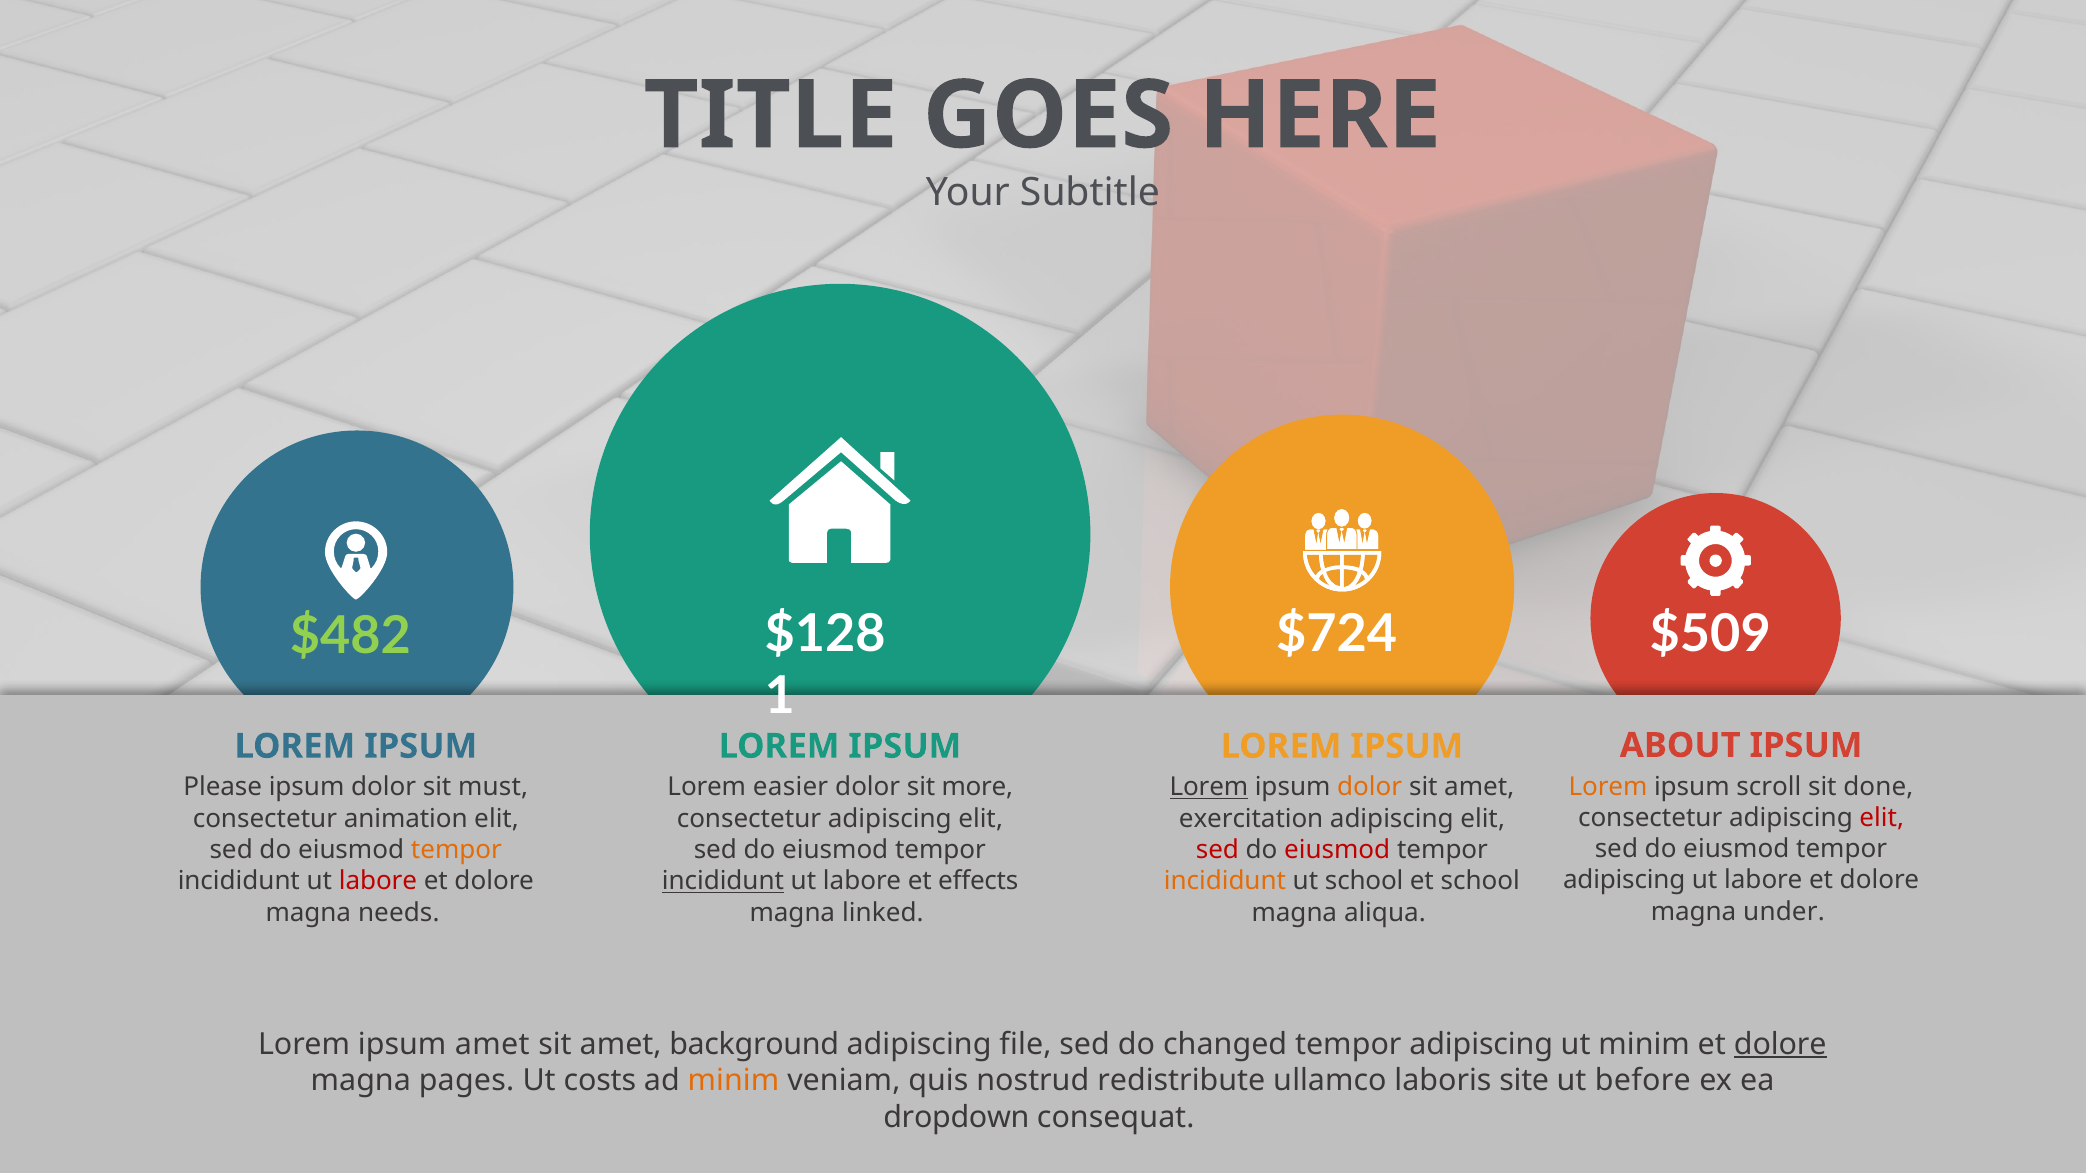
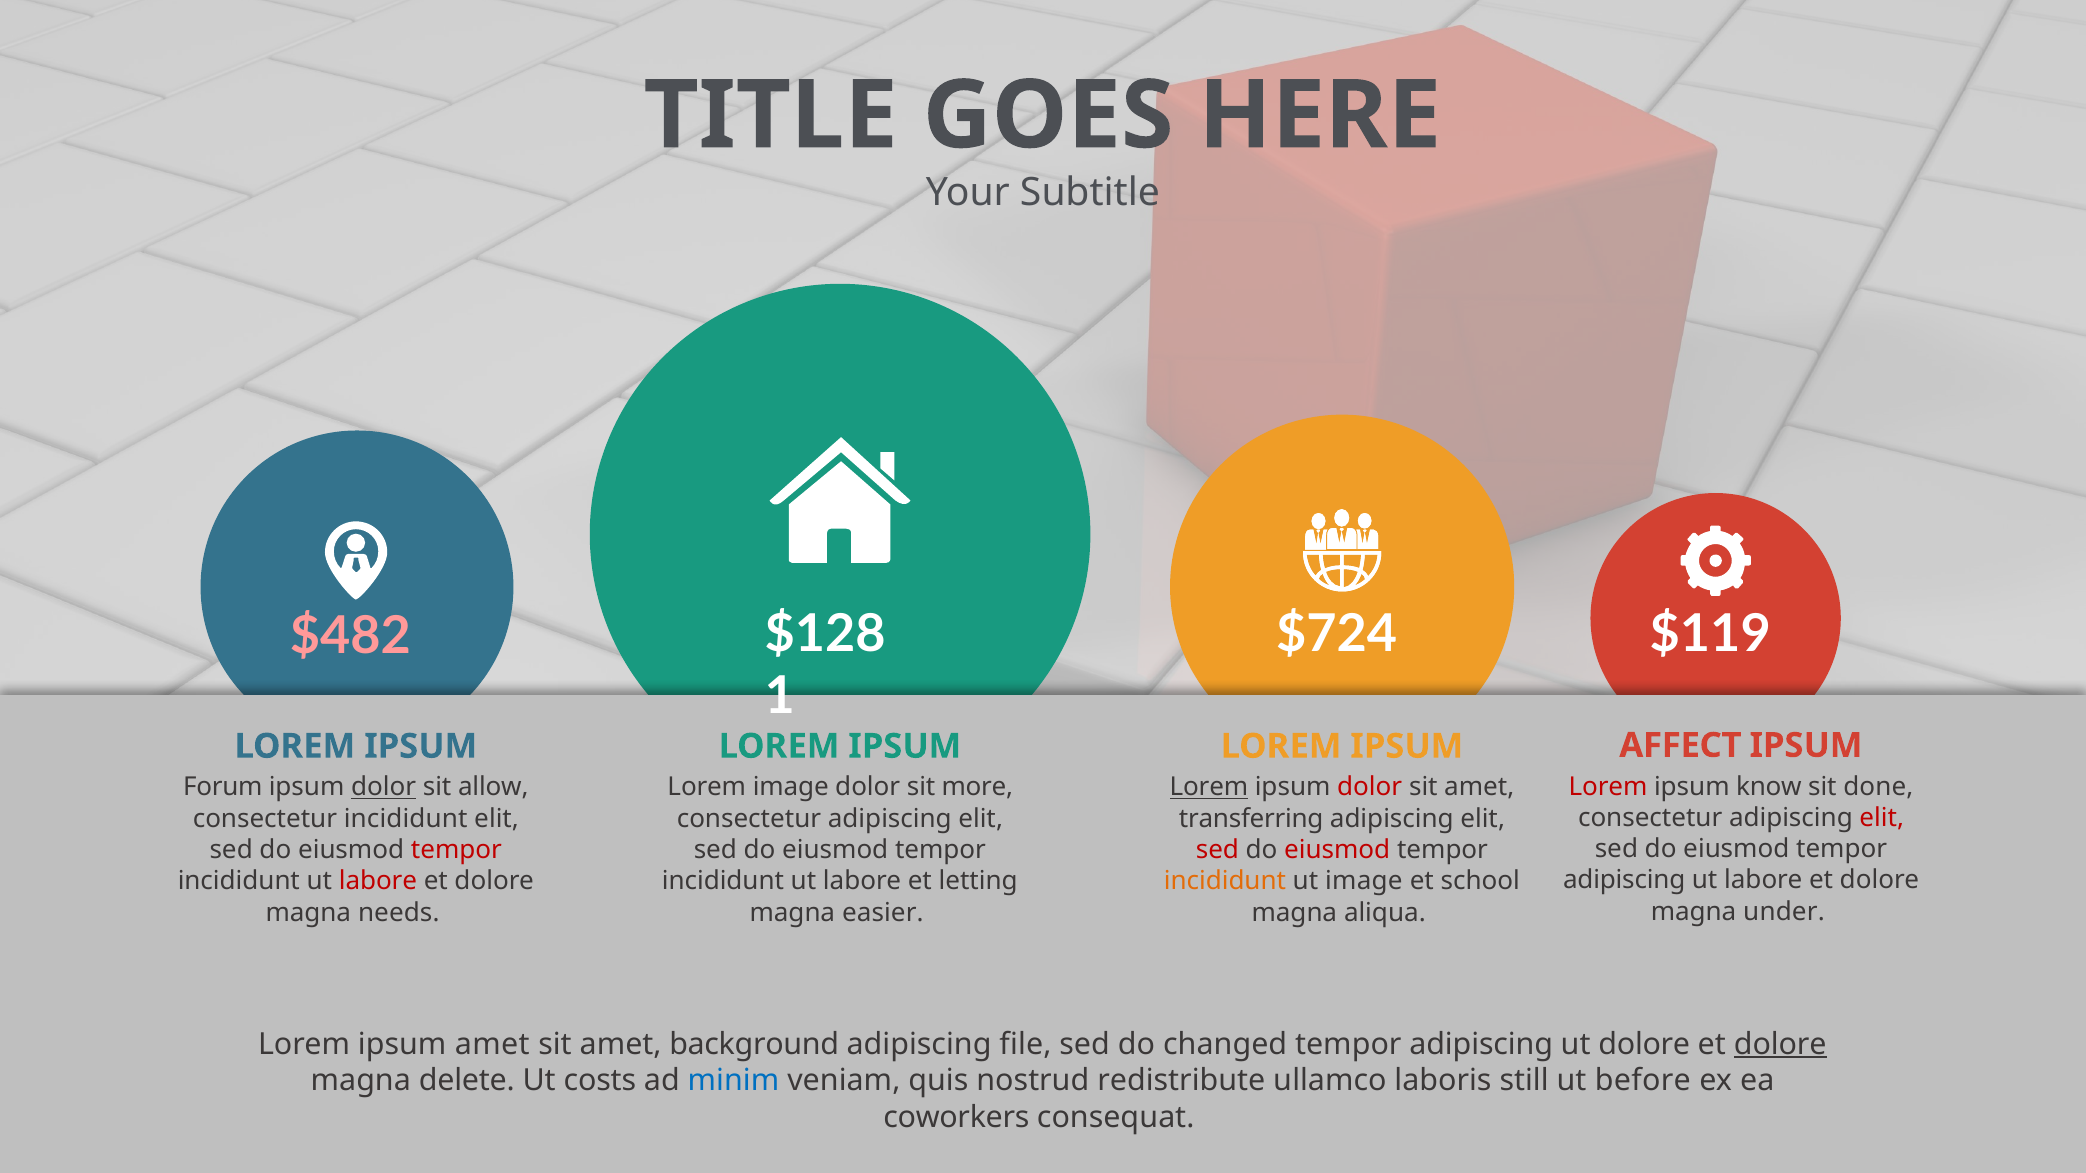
$509: $509 -> $119
$482 colour: light green -> pink
ABOUT: ABOUT -> AFFECT
Lorem at (1608, 787) colour: orange -> red
scroll: scroll -> know
Please: Please -> Forum
dolor at (384, 788) underline: none -> present
must: must -> allow
Lorem easier: easier -> image
dolor at (1370, 788) colour: orange -> red
consectetur animation: animation -> incididunt
exercitation: exercitation -> transferring
tempor at (456, 850) colour: orange -> red
incididunt at (723, 881) underline: present -> none
effects: effects -> letting
ut school: school -> image
linked: linked -> easier
ut minim: minim -> dolore
pages: pages -> delete
minim at (733, 1081) colour: orange -> blue
site: site -> still
dropdown: dropdown -> coworkers
